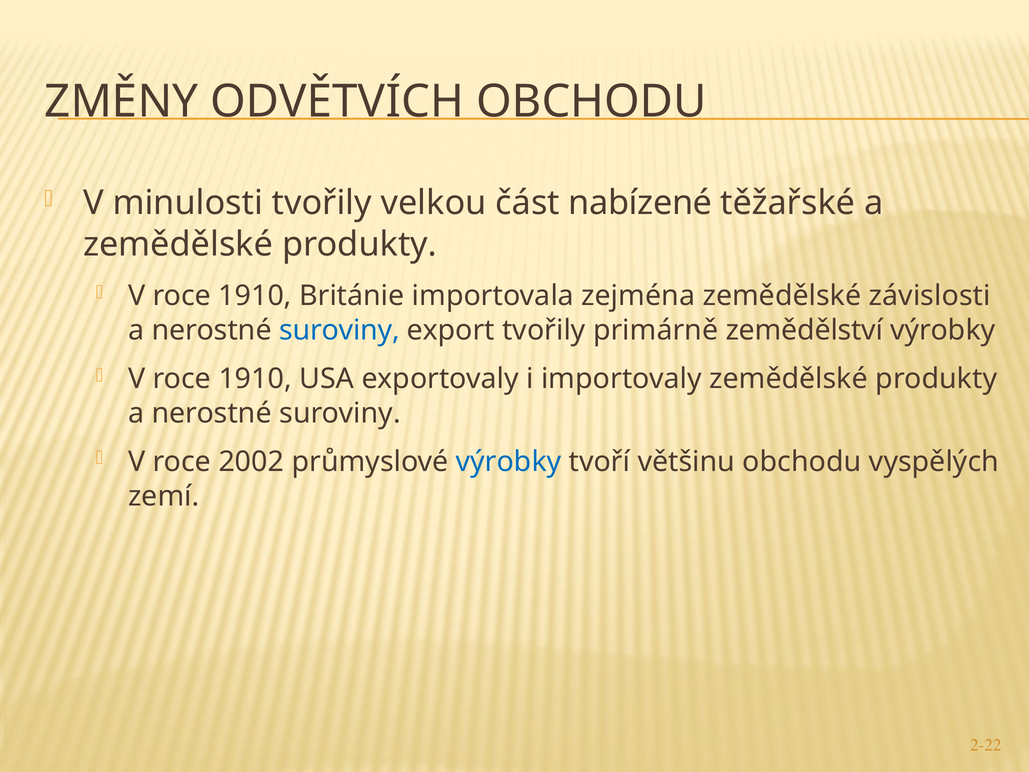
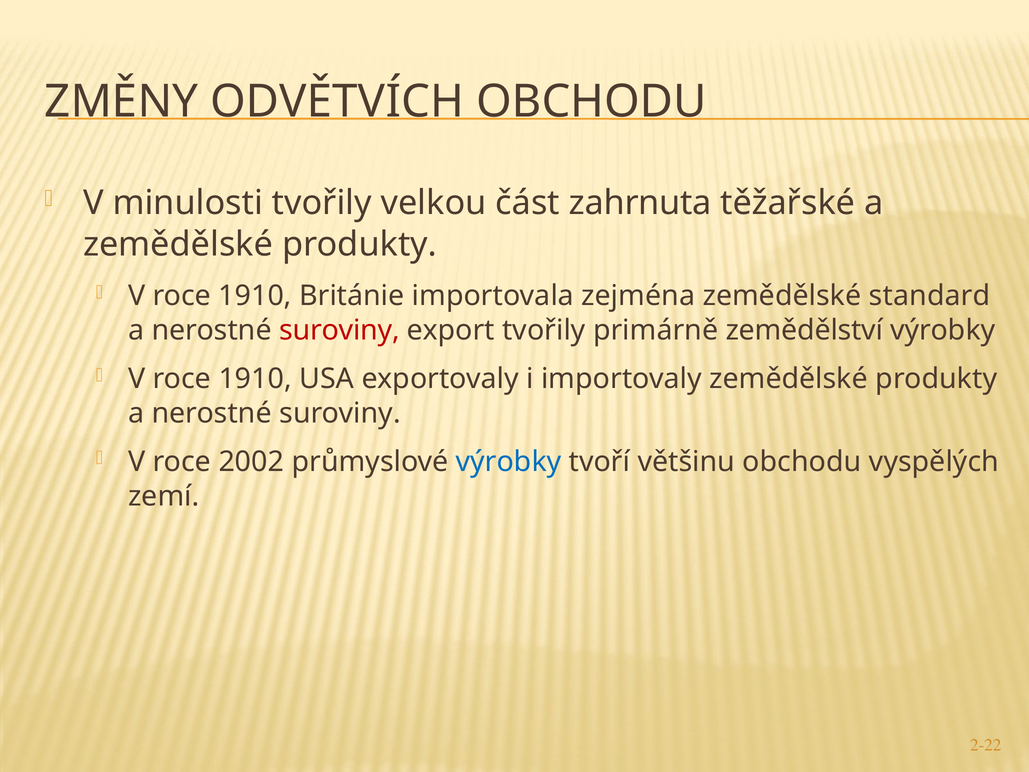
nabízené: nabízené -> zahrnuta
závislosti: závislosti -> standard
suroviny at (340, 330) colour: blue -> red
